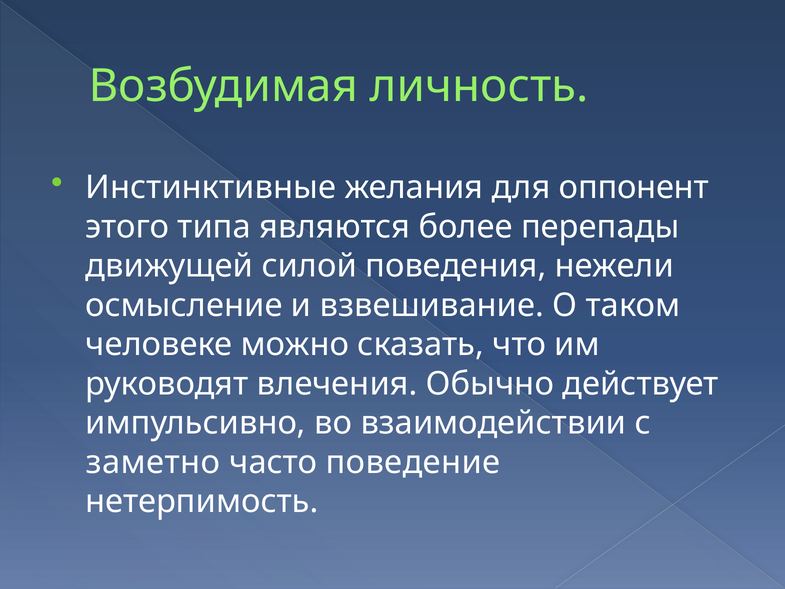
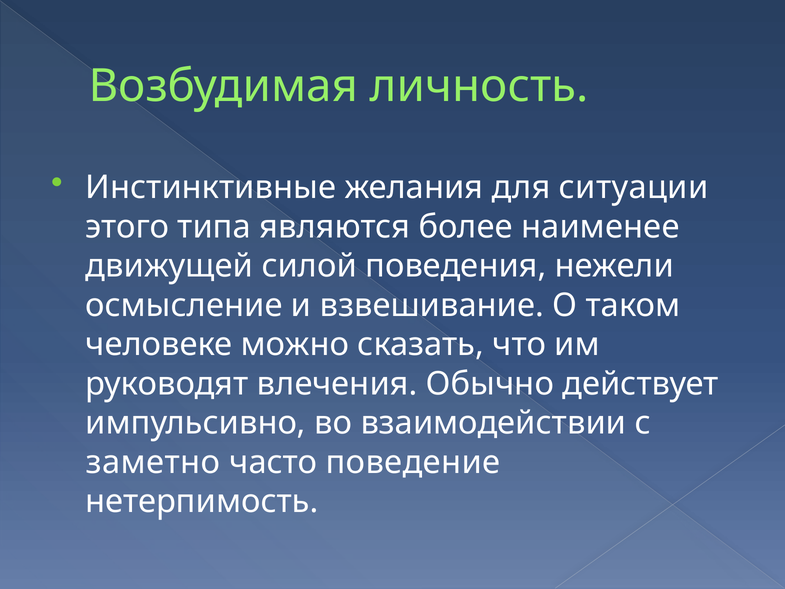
оппонент: оппонент -> ситуации
перепады: перепады -> наименее
